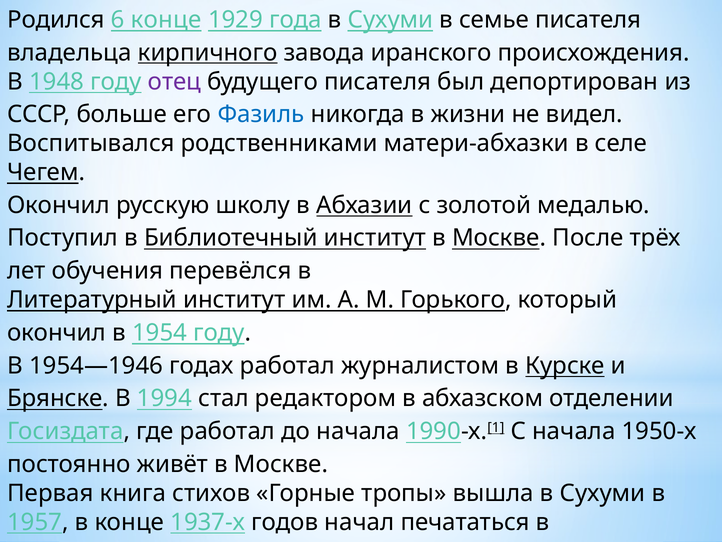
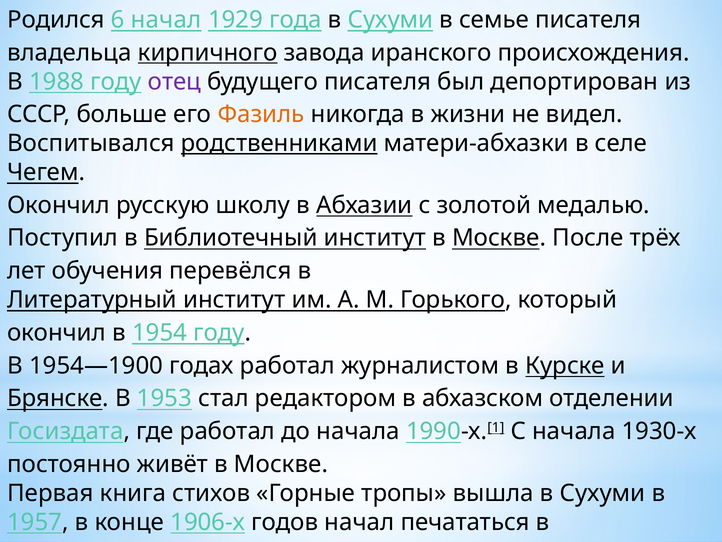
6 конце: конце -> начал
1948: 1948 -> 1988
Фазиль colour: blue -> orange
родственниками underline: none -> present
1954—1946: 1954—1946 -> 1954—1900
1994: 1994 -> 1953
1950-х: 1950-х -> 1930-х
1937-х: 1937-х -> 1906-х
